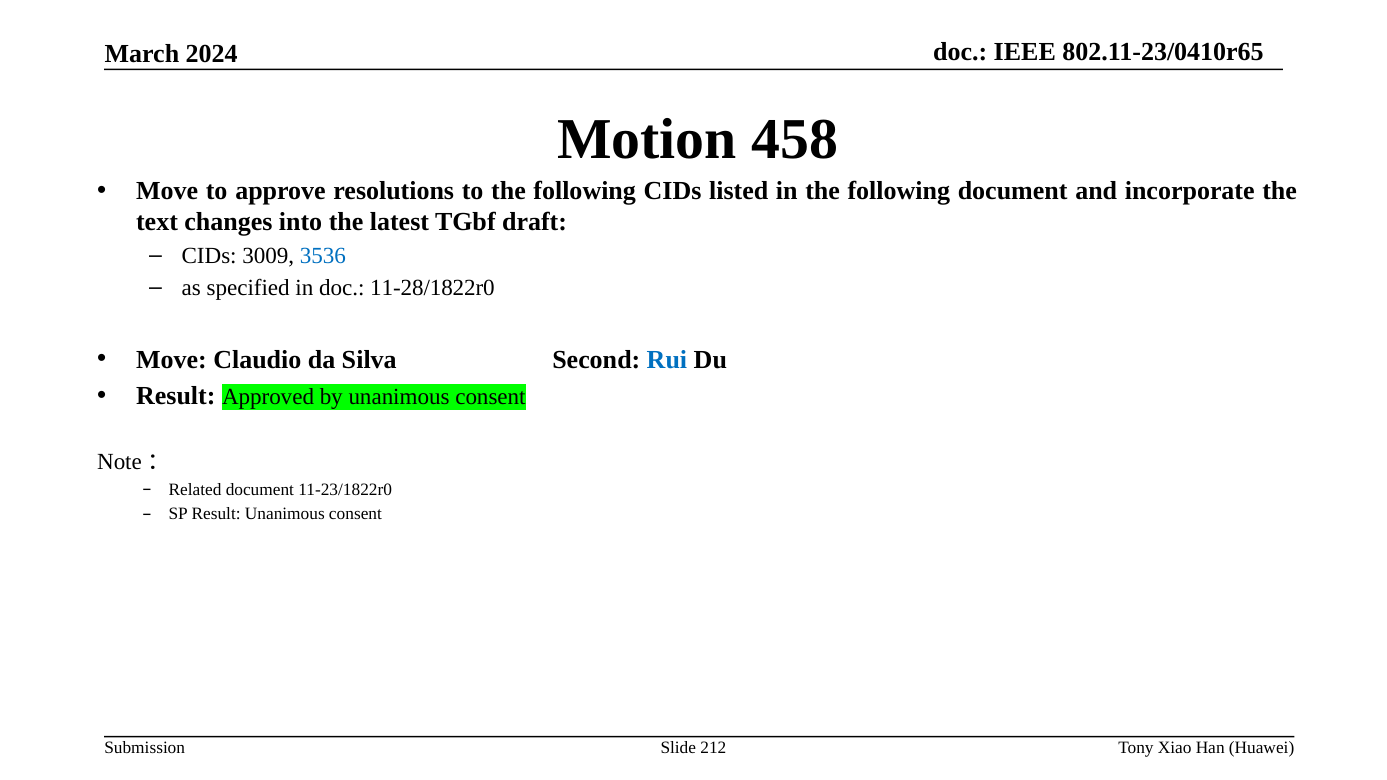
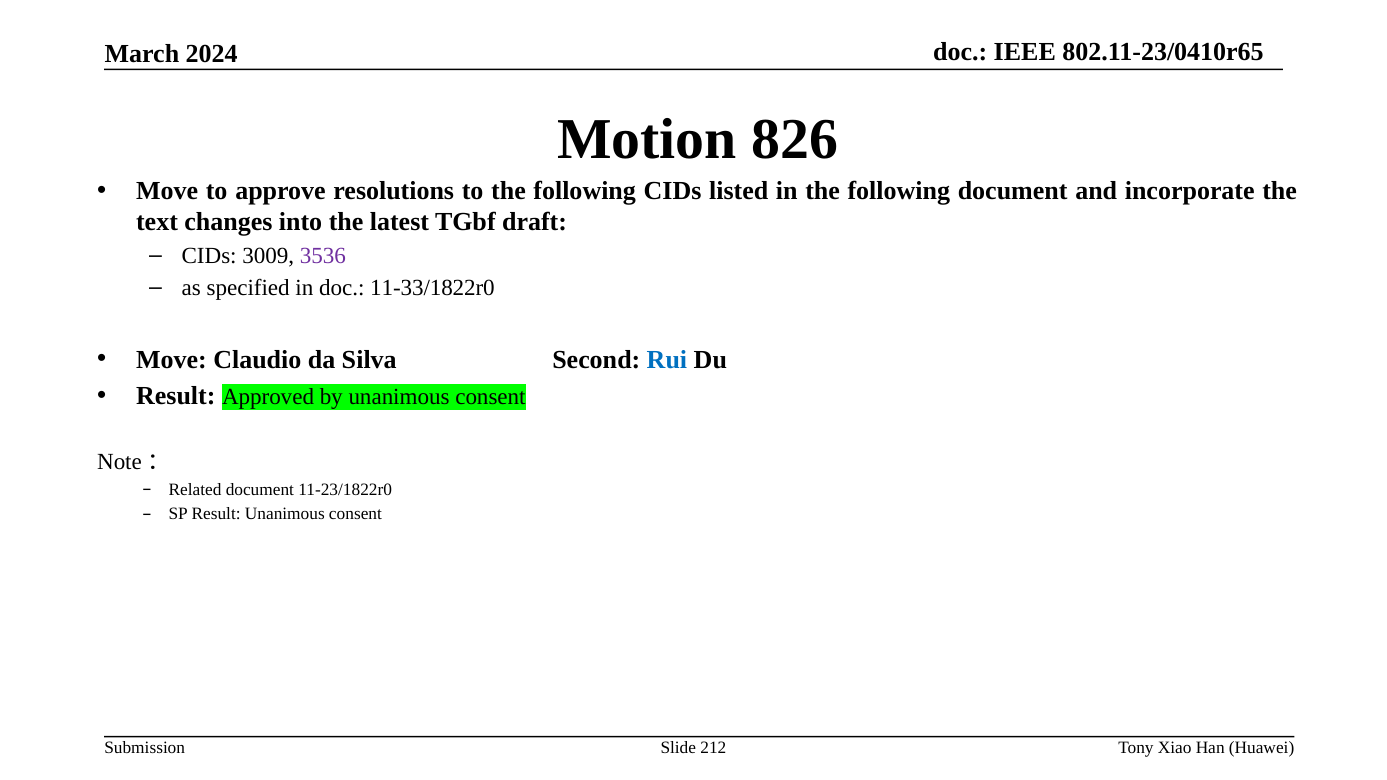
458: 458 -> 826
3536 colour: blue -> purple
11-28/1822r0: 11-28/1822r0 -> 11-33/1822r0
